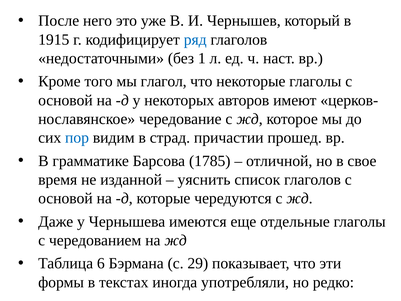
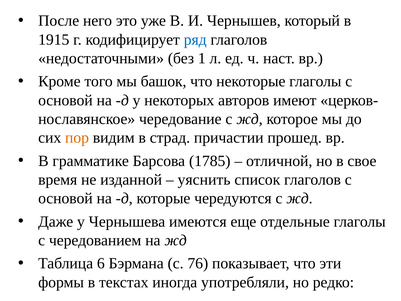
глагол: глагол -> башок
пор colour: blue -> orange
29: 29 -> 76
